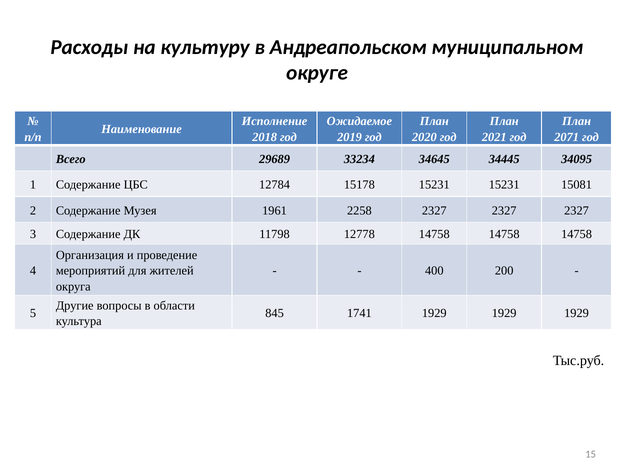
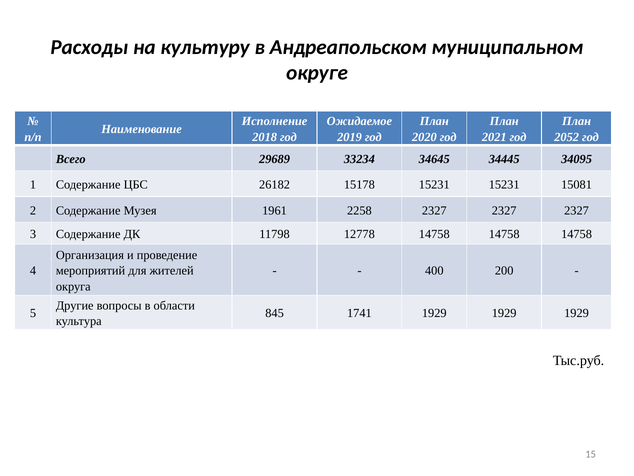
2071: 2071 -> 2052
12784: 12784 -> 26182
